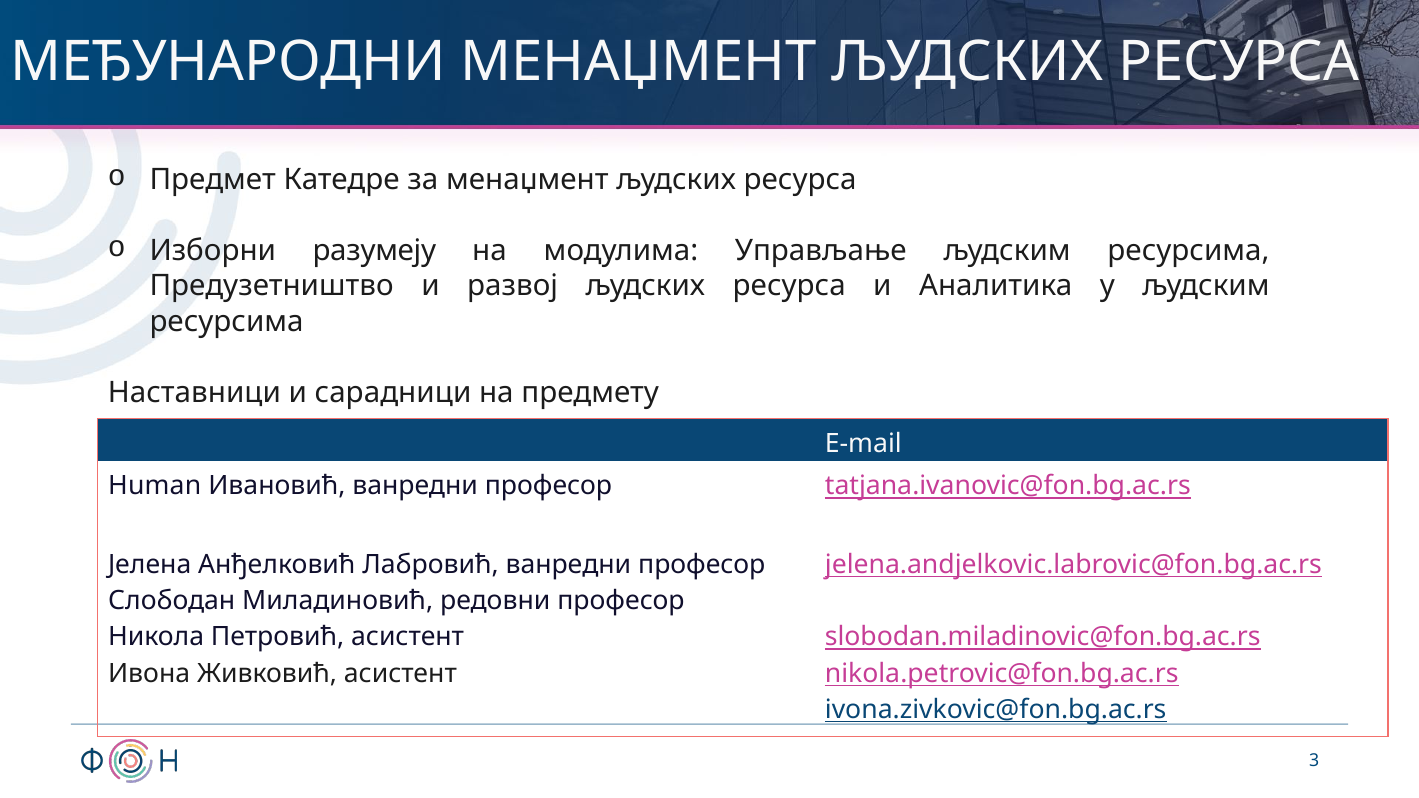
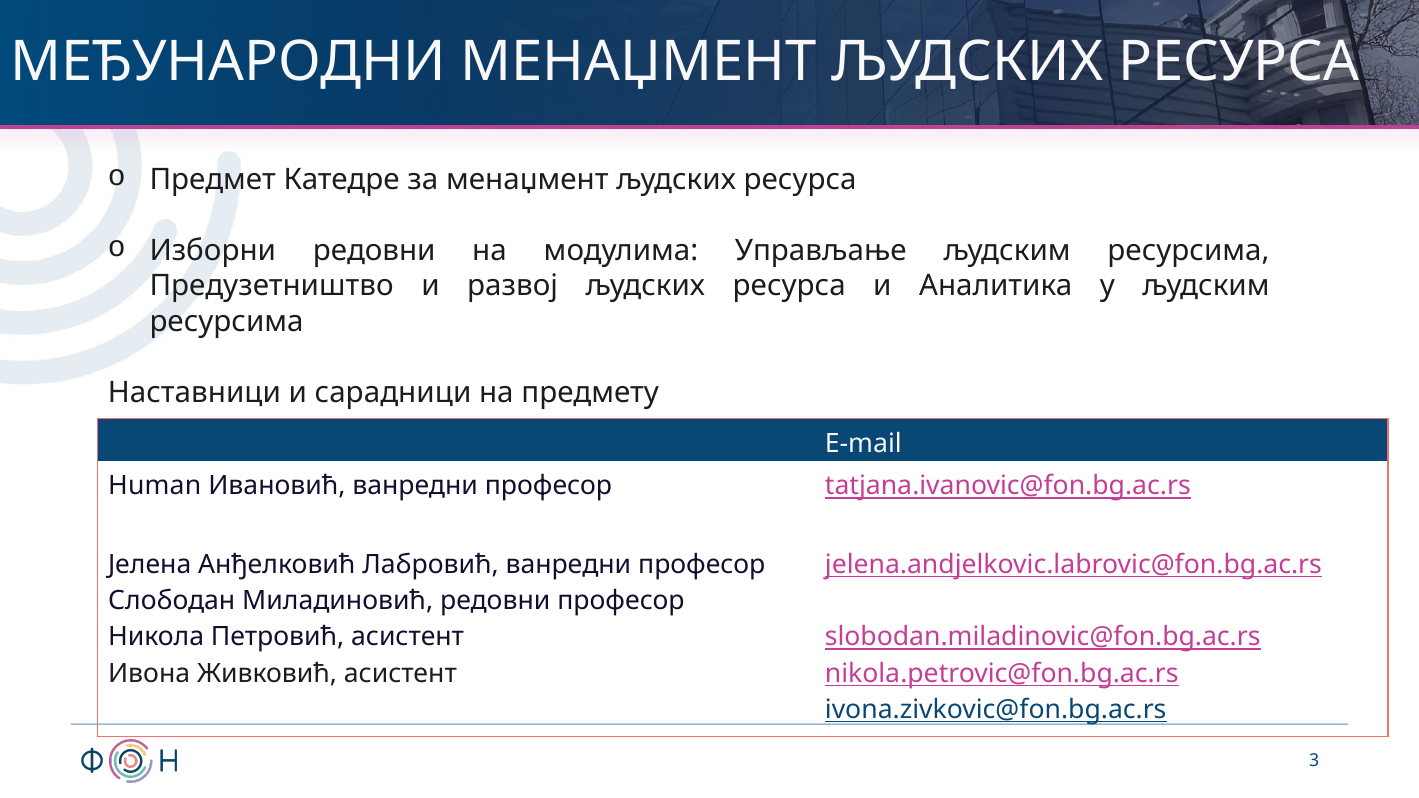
Изборни разумеју: разумеју -> редовни
